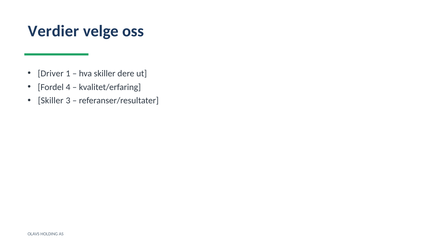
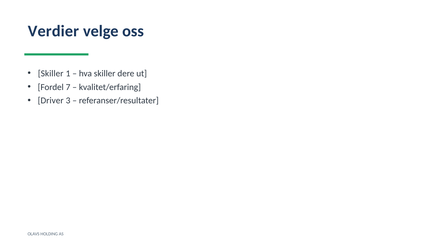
Driver at (51, 74): Driver -> Skiller
4: 4 -> 7
Skiller at (51, 101): Skiller -> Driver
